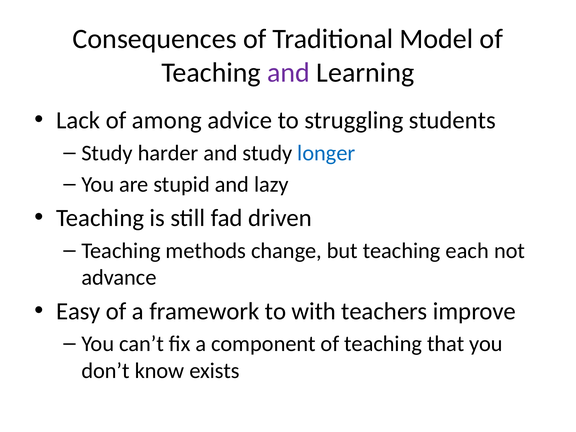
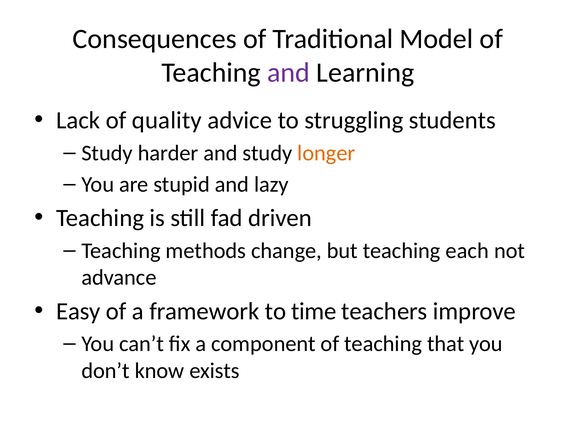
among: among -> quality
longer colour: blue -> orange
with: with -> time
